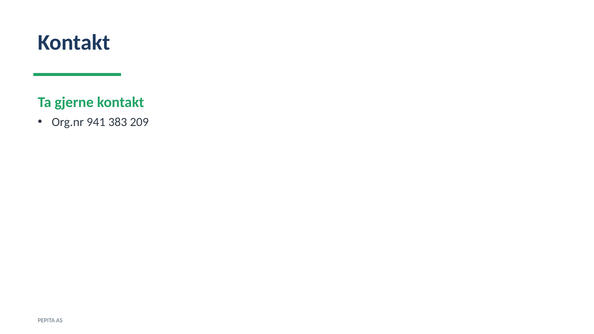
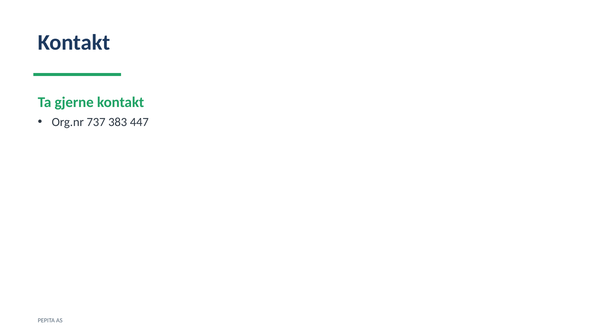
941: 941 -> 737
209: 209 -> 447
